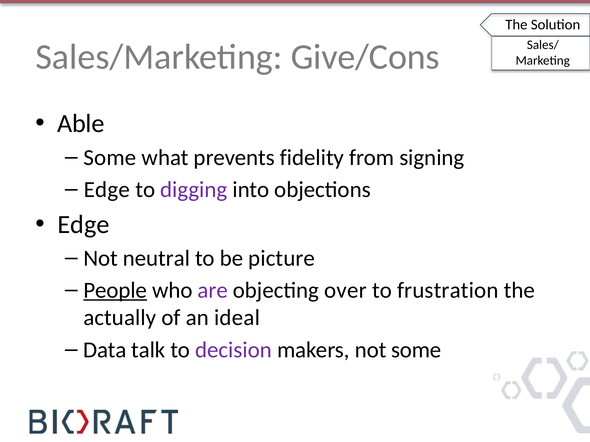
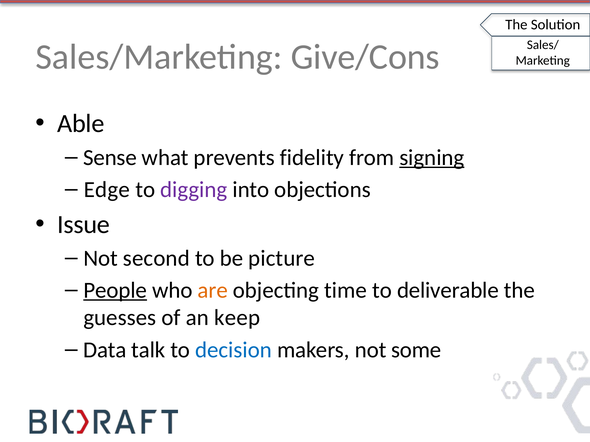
Some at (110, 158): Some -> Sense
signing underline: none -> present
Edge at (83, 225): Edge -> Issue
neutral: neutral -> second
are colour: purple -> orange
over: over -> time
frustration: frustration -> deliverable
actually: actually -> guesses
ideal: ideal -> keep
decision colour: purple -> blue
